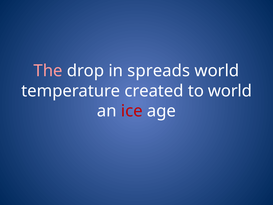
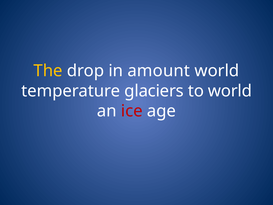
The colour: pink -> yellow
spreads: spreads -> amount
created: created -> glaciers
